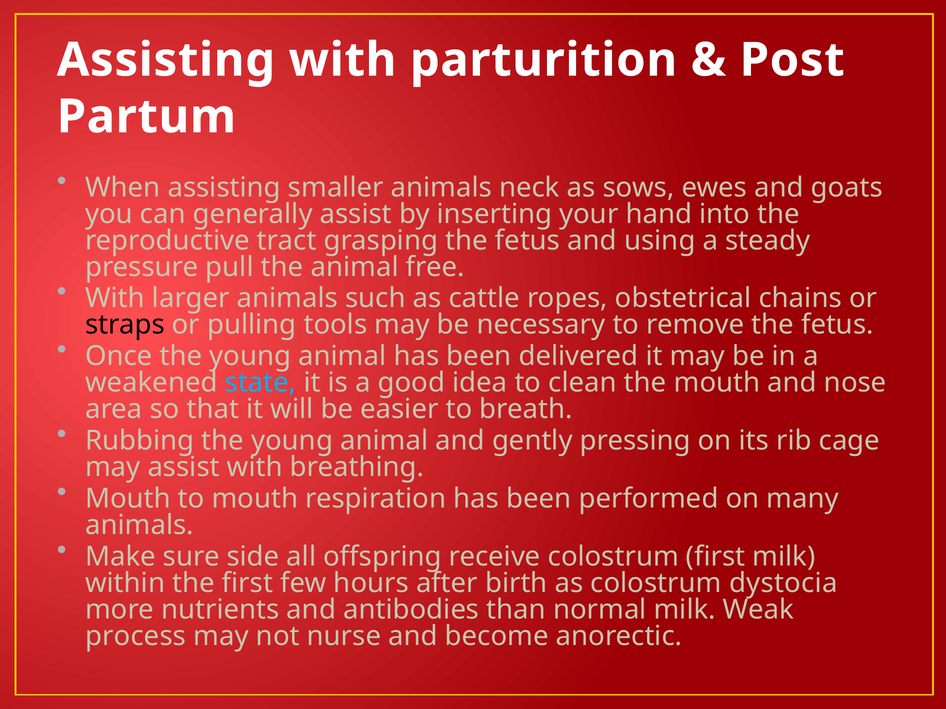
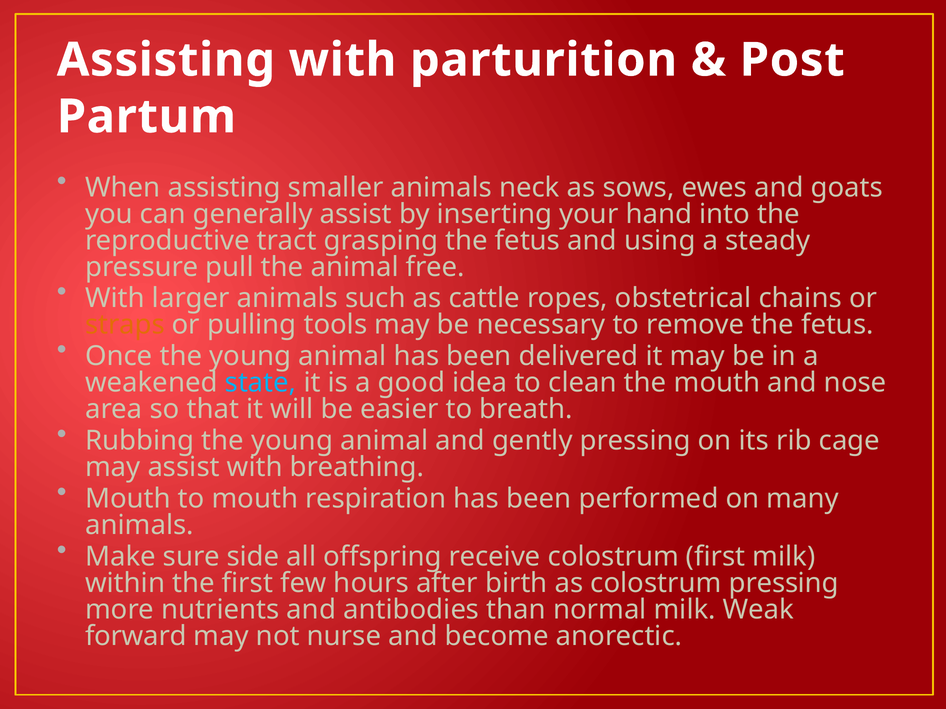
straps colour: black -> orange
colostrum dystocia: dystocia -> pressing
process: process -> forward
